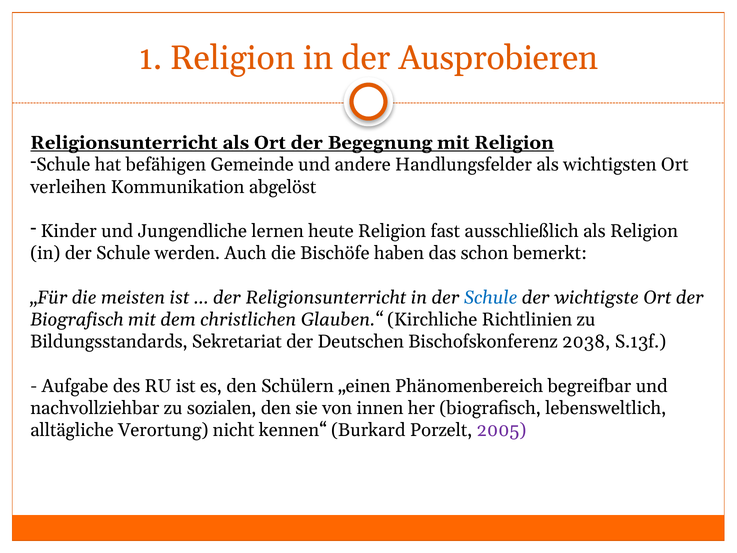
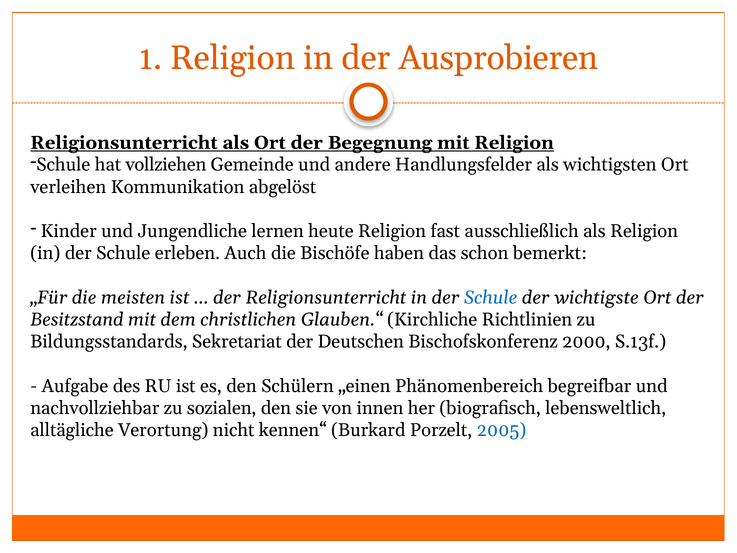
befähigen: befähigen -> vollziehen
werden: werden -> erleben
Biografisch at (77, 320): Biografisch -> Besitzstand
2038: 2038 -> 2000
2005 colour: purple -> blue
